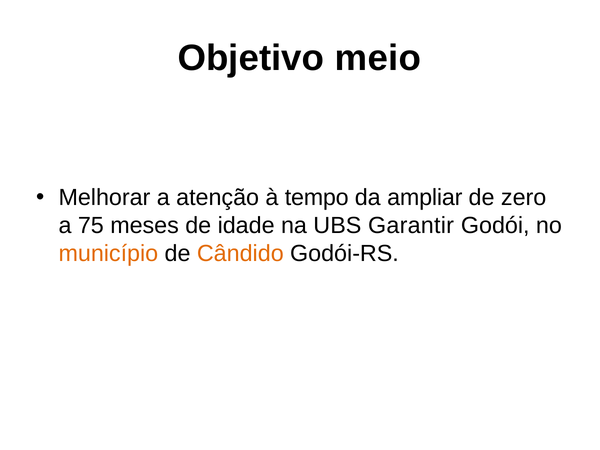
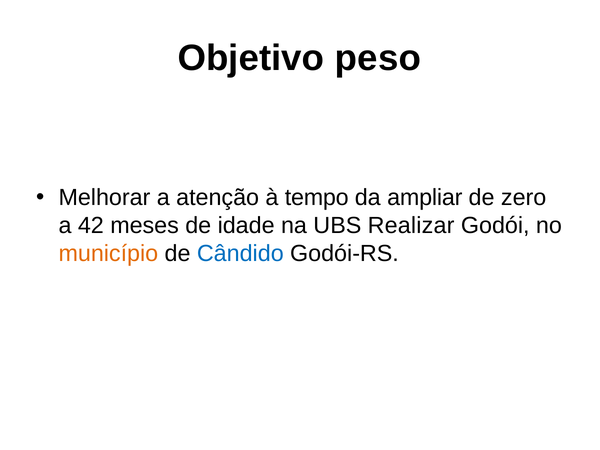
meio: meio -> peso
75: 75 -> 42
Garantir: Garantir -> Realizar
Cândido colour: orange -> blue
